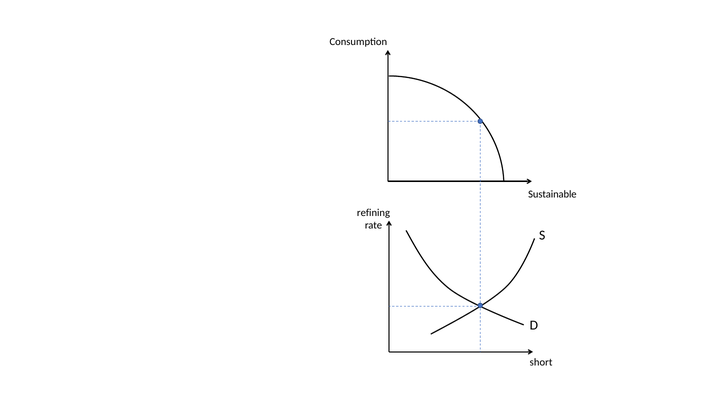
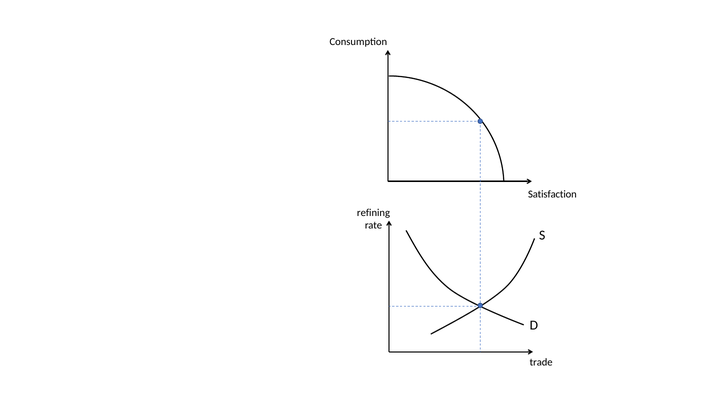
Sustainable: Sustainable -> Satisfaction
short: short -> trade
